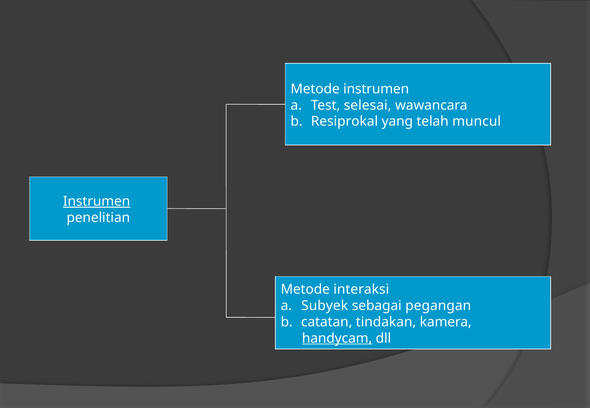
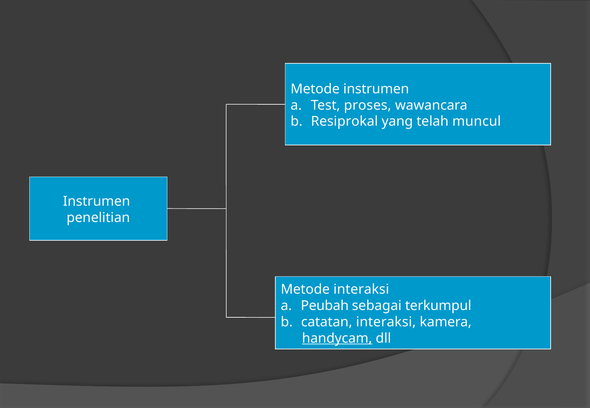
selesai: selesai -> proses
Instrumen at (97, 202) underline: present -> none
Subyek: Subyek -> Peubah
pegangan: pegangan -> terkumpul
catatan tindakan: tindakan -> interaksi
